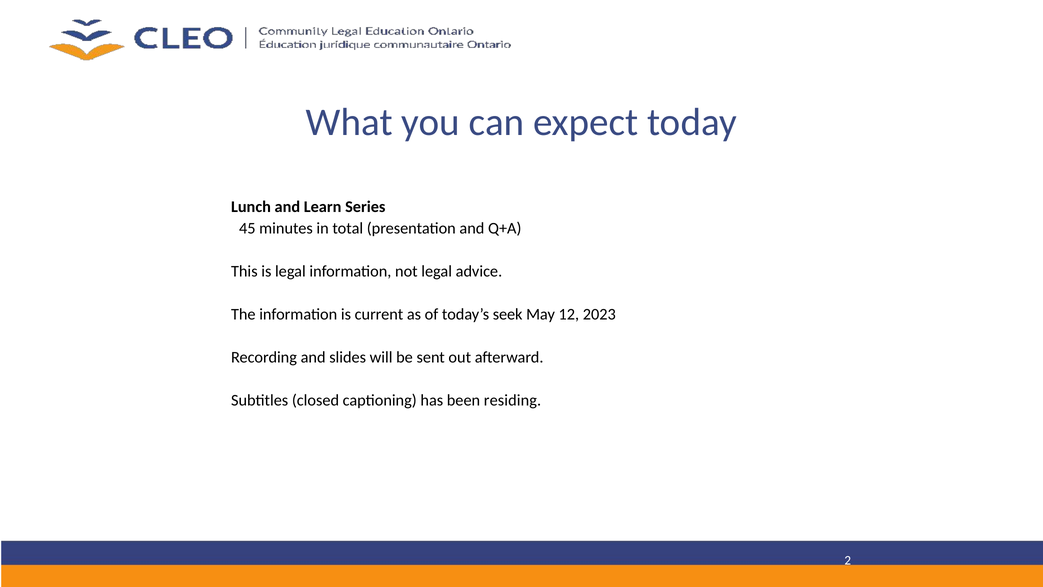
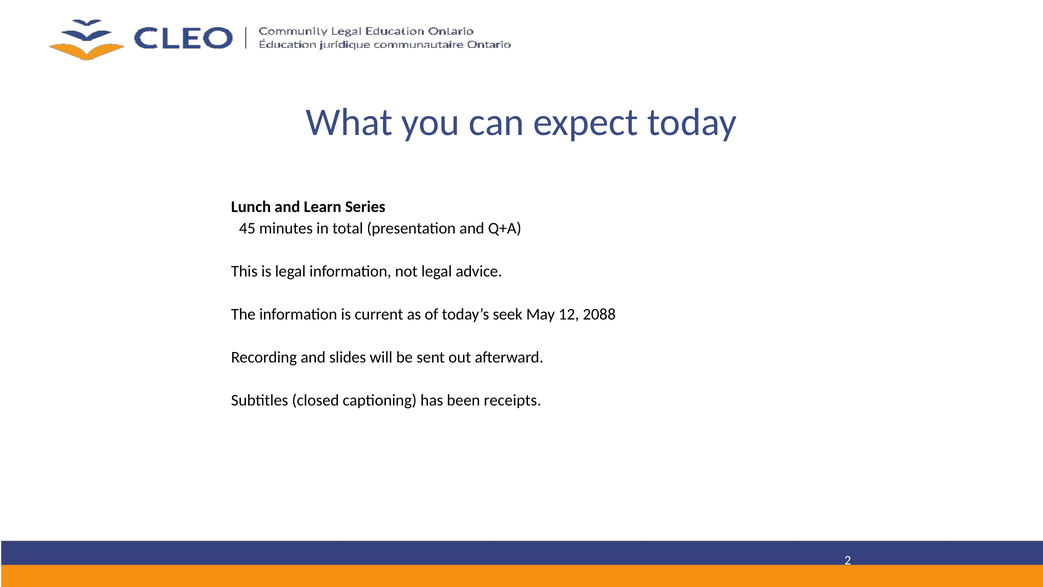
2023: 2023 -> 2088
residing: residing -> receipts
